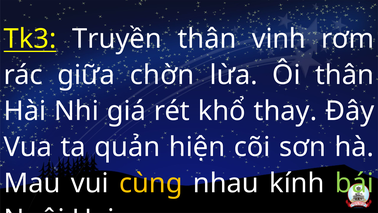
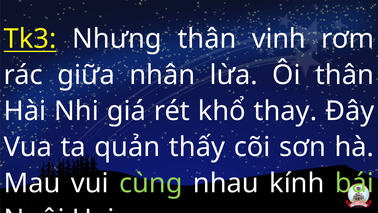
Truyền: Truyền -> Nhưng
chờn: chờn -> nhân
hiện: hiện -> thấy
cùng colour: yellow -> light green
